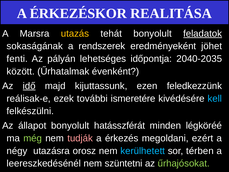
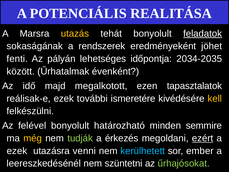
ÉRKEZÉSKOR: ÉRKEZÉSKOR -> POTENCIÁLIS
2040-2035: 2040-2035 -> 2034-2035
idő underline: present -> none
kijuttassunk: kijuttassunk -> megalkotott
feledkezzünk: feledkezzünk -> tapasztalatok
kell colour: light blue -> yellow
állapot: állapot -> felével
hatásszférát: hatásszférát -> határozható
légköréé: légköréé -> semmire
még colour: light green -> yellow
tudják colour: pink -> light green
ezért underline: none -> present
négy at (17, 151): négy -> ezek
orosz: orosz -> venni
térben: térben -> ember
